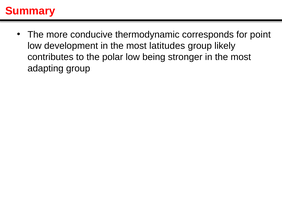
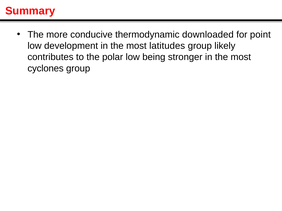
corresponds: corresponds -> downloaded
adapting: adapting -> cyclones
